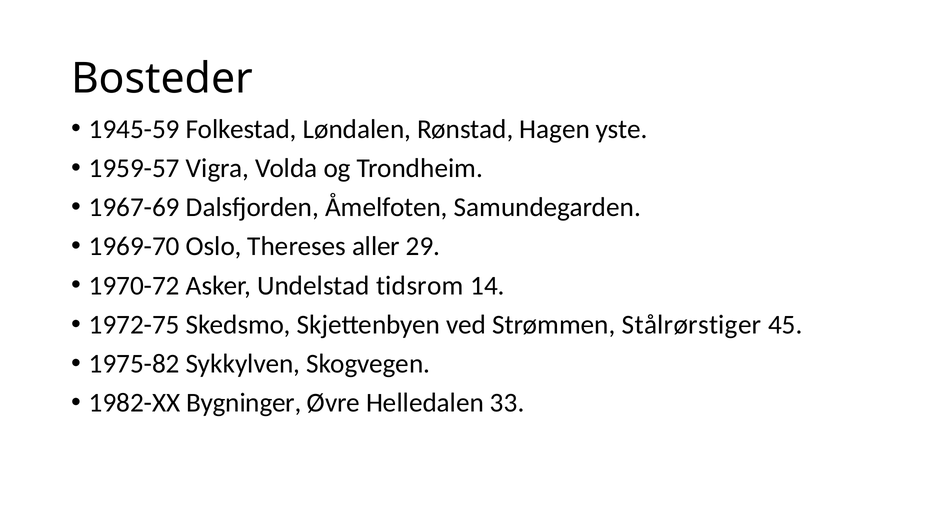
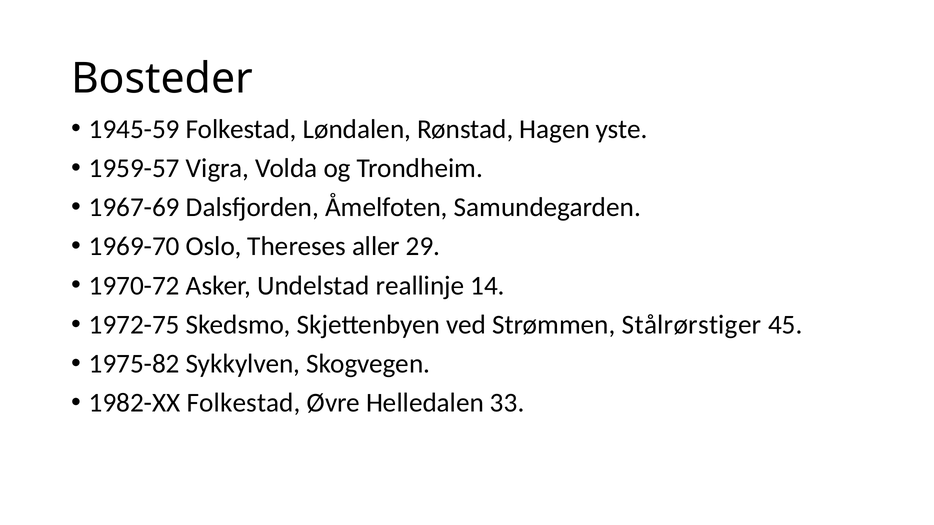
tidsrom: tidsrom -> reallinje
1982-XX Bygninger: Bygninger -> Folkestad
